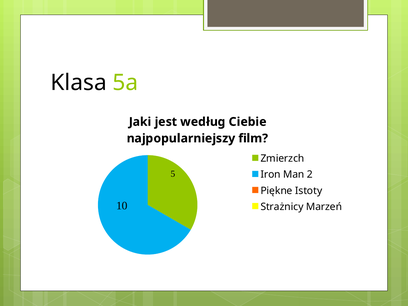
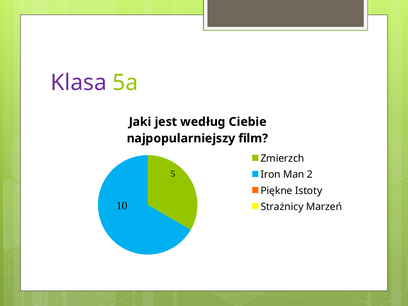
Klasa colour: black -> purple
